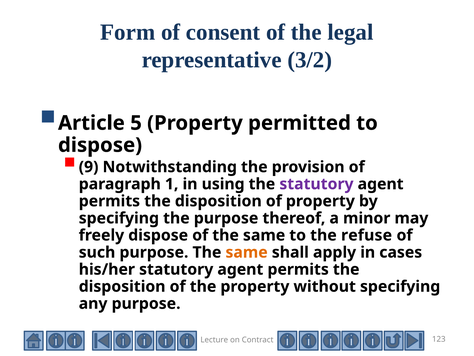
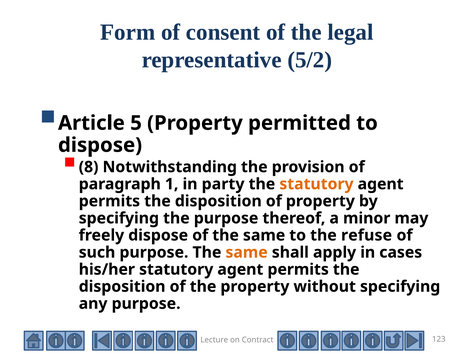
3/2: 3/2 -> 5/2
9: 9 -> 8
using: using -> party
statutory at (316, 184) colour: purple -> orange
